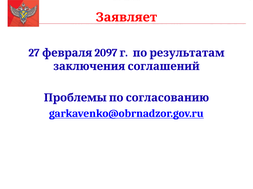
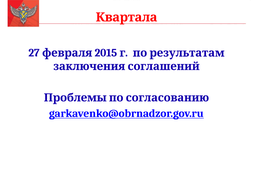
Заявляет: Заявляет -> Квартала
2097: 2097 -> 2015
